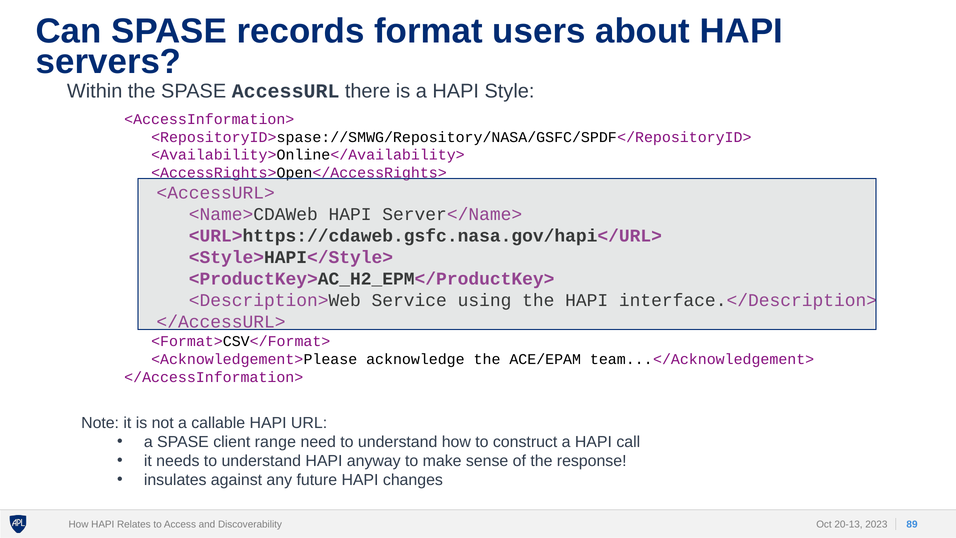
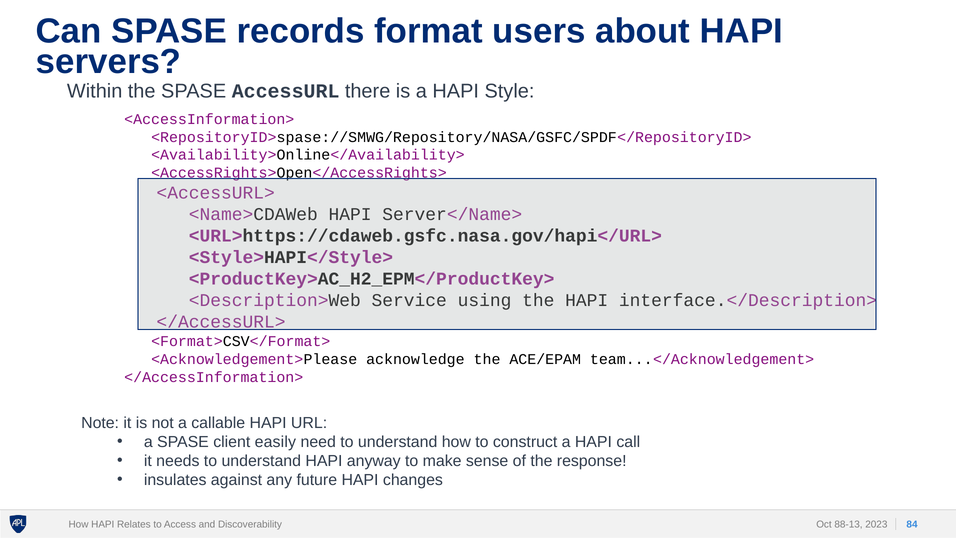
range: range -> easily
89: 89 -> 84
20-13: 20-13 -> 88-13
